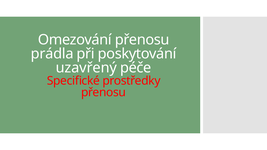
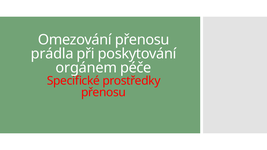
uzavřený: uzavřený -> orgánem
